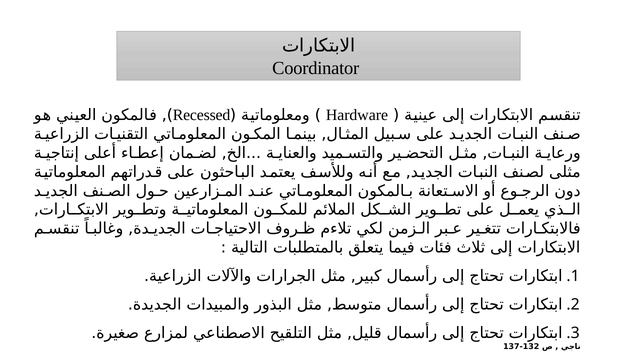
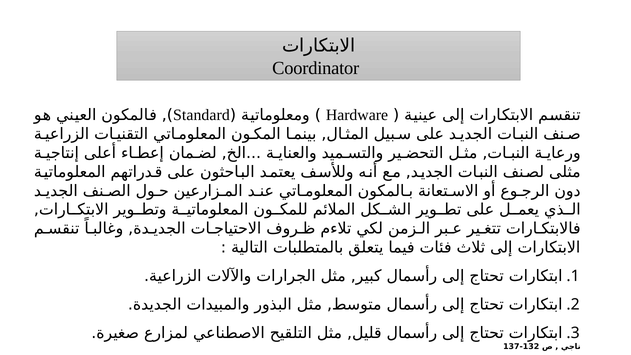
Recessed: Recessed -> Standard
